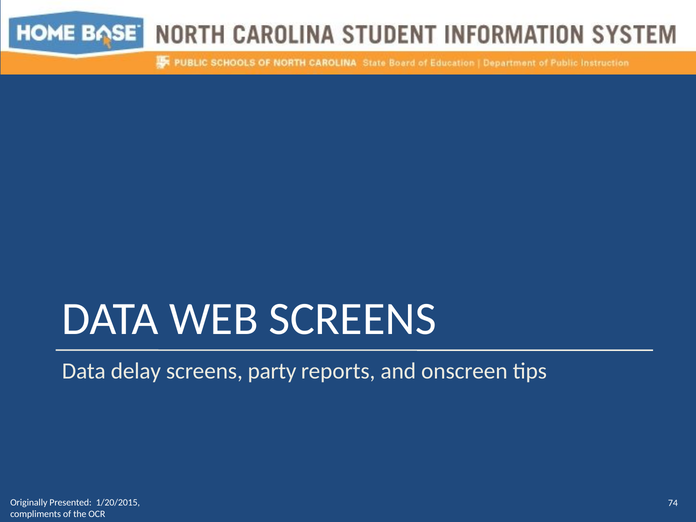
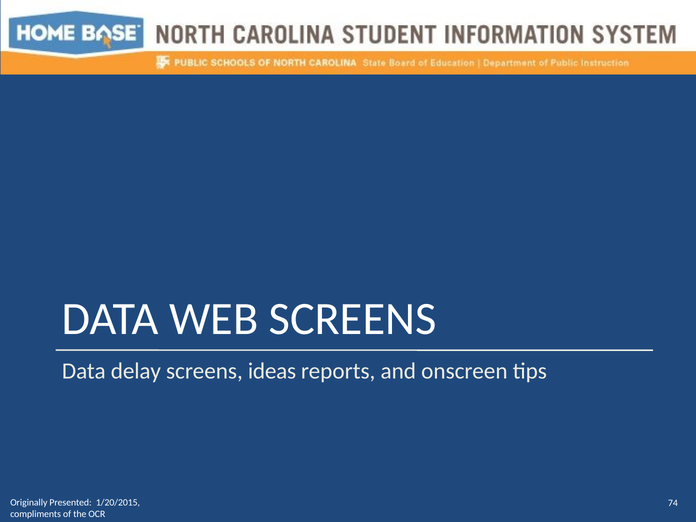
party: party -> ideas
